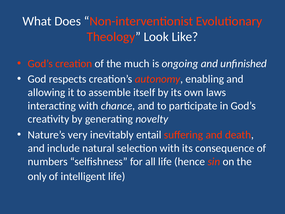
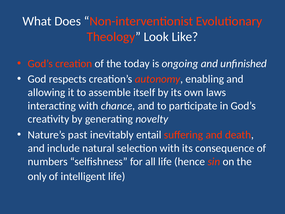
much: much -> today
very: very -> past
